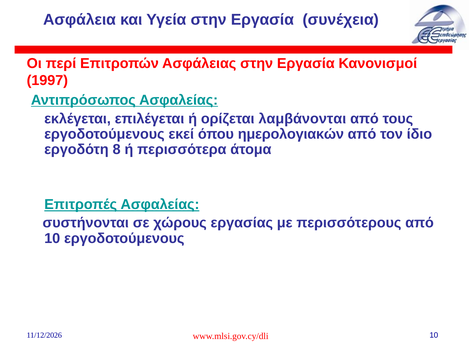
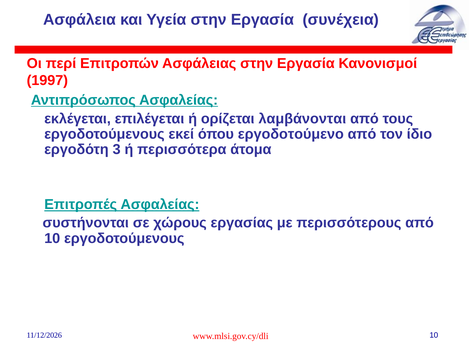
ημερολογιακών: ημερολογιακών -> εργοδοτούμενο
8: 8 -> 3
